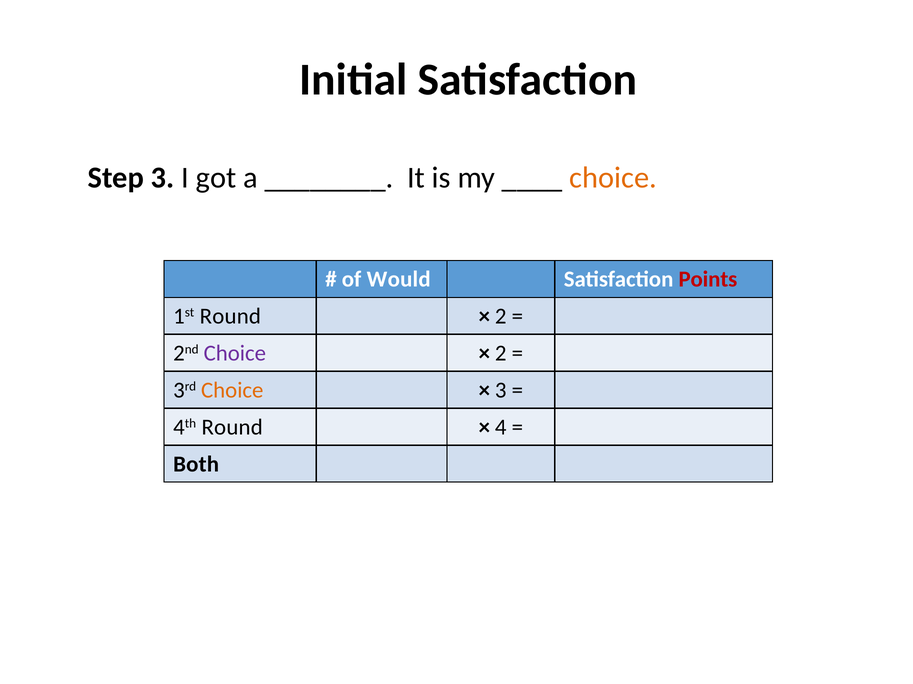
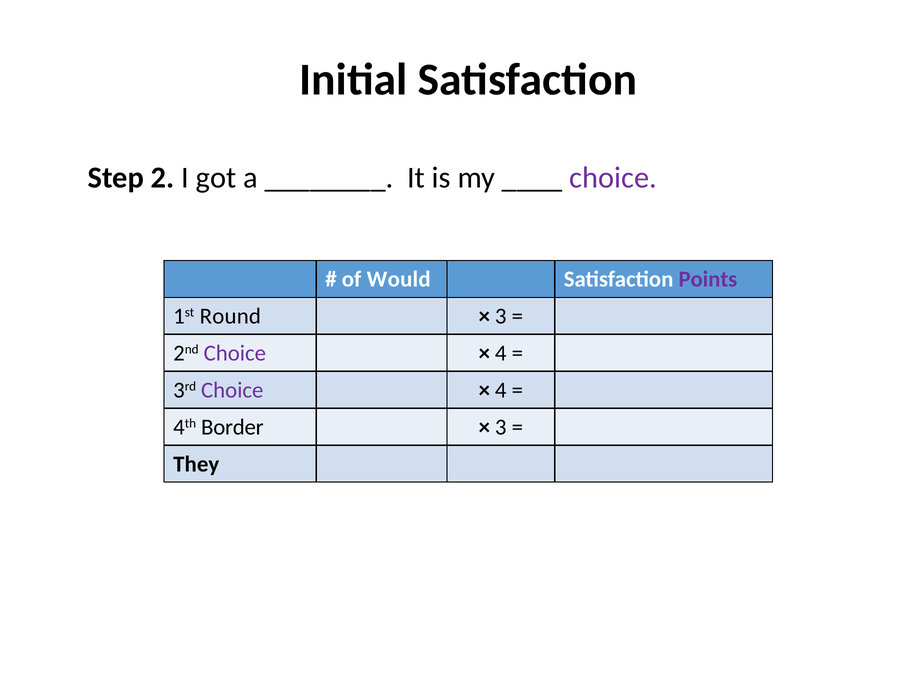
Step 3: 3 -> 2
choice at (613, 178) colour: orange -> purple
Points colour: red -> purple
2 at (501, 316): 2 -> 3
2 at (501, 353): 2 -> 4
Choice at (232, 390) colour: orange -> purple
3 at (501, 390): 3 -> 4
4th Round: Round -> Border
4 at (501, 427): 4 -> 3
Both: Both -> They
